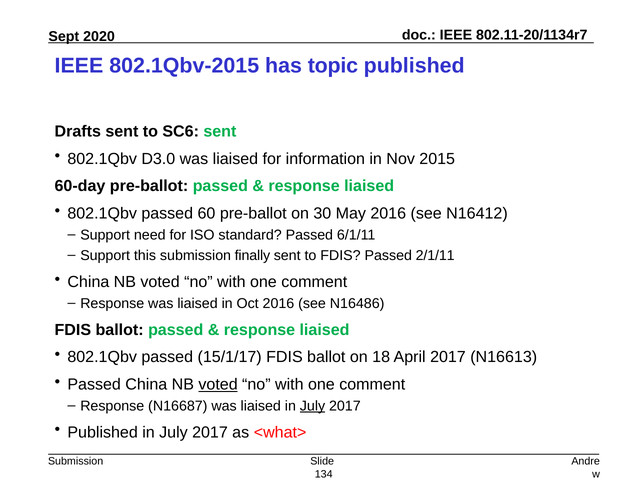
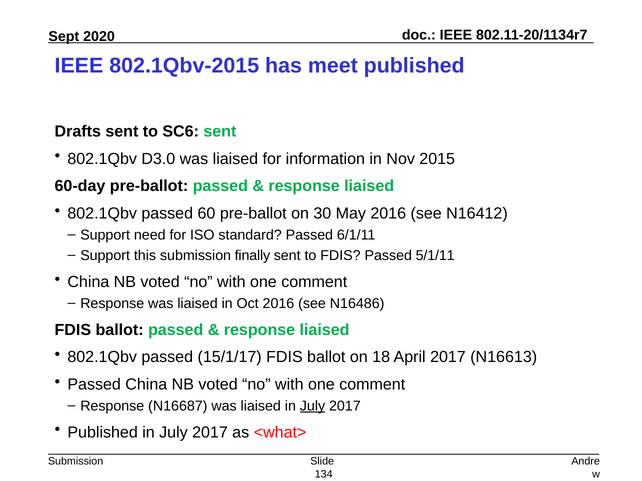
topic: topic -> meet
2/1/11: 2/1/11 -> 5/1/11
voted at (218, 385) underline: present -> none
